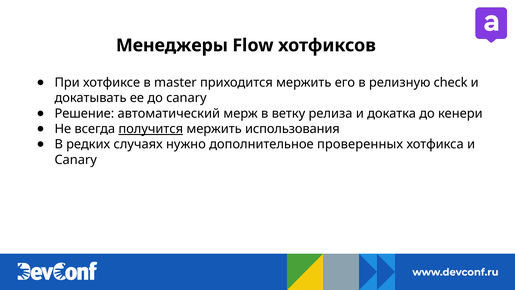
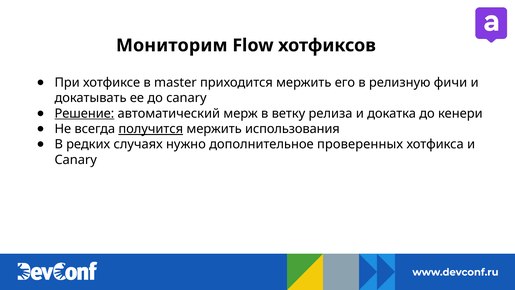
Менеджеры: Менеджеры -> Мониторим
check: check -> фичи
Решение underline: none -> present
